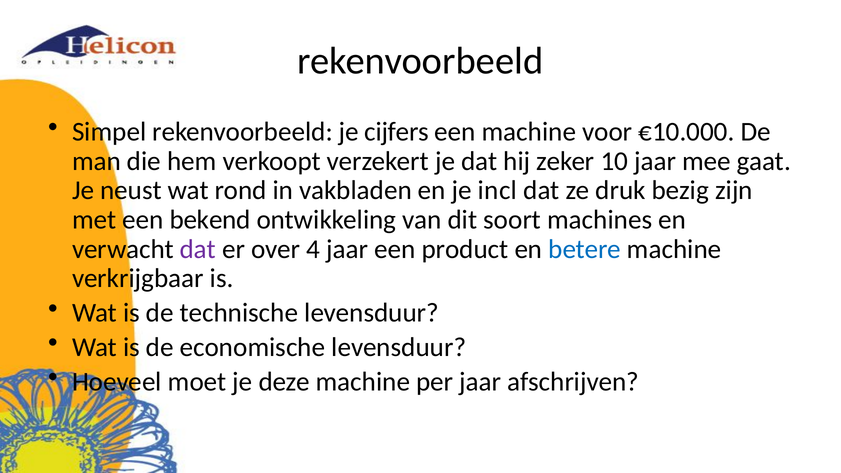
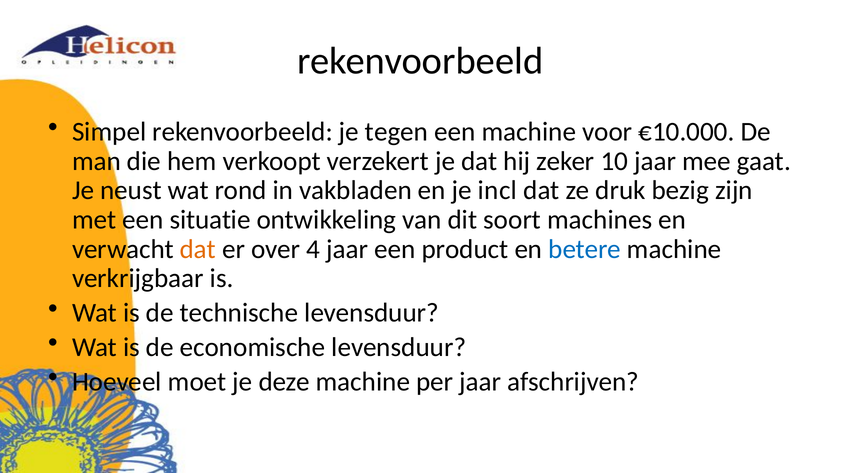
cijfers: cijfers -> tegen
bekend: bekend -> situatie
dat at (198, 249) colour: purple -> orange
